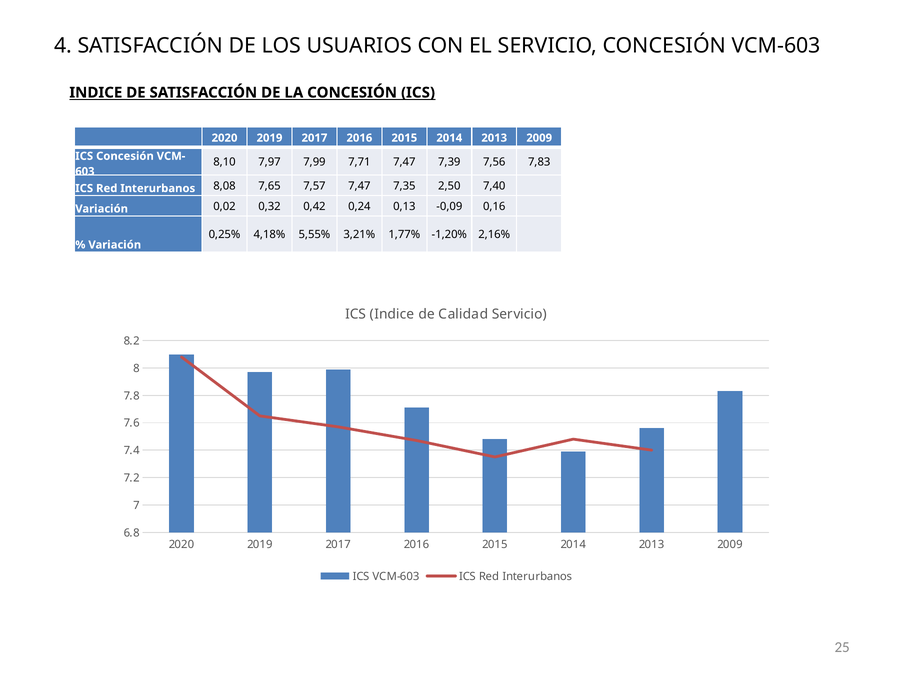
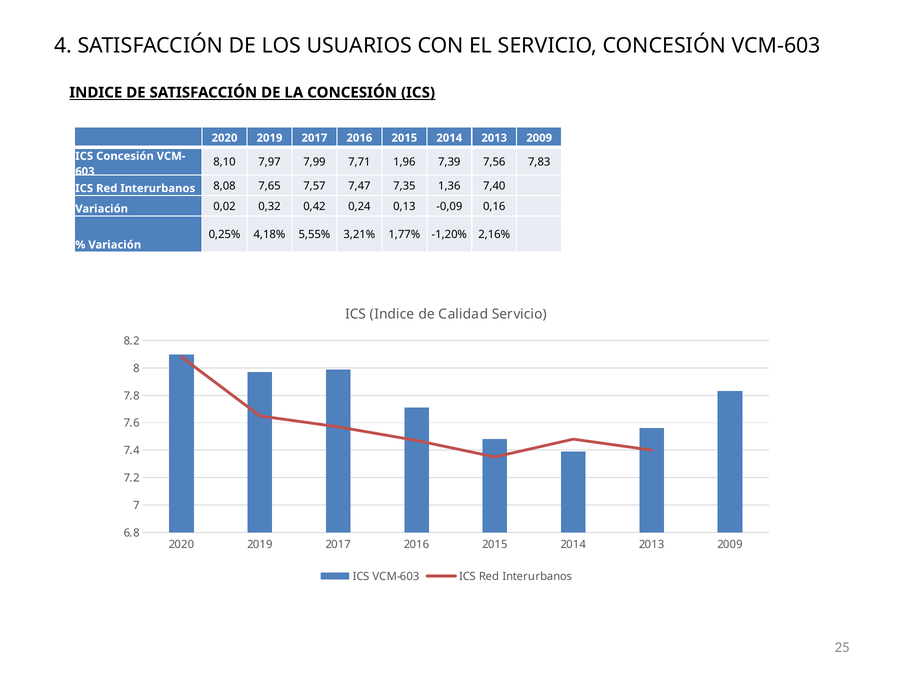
7,71 7,47: 7,47 -> 1,96
2,50: 2,50 -> 1,36
